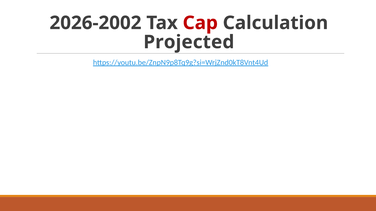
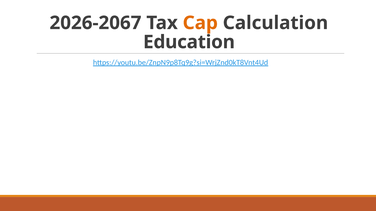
2026-2002: 2026-2002 -> 2026-2067
Cap colour: red -> orange
Projected: Projected -> Education
